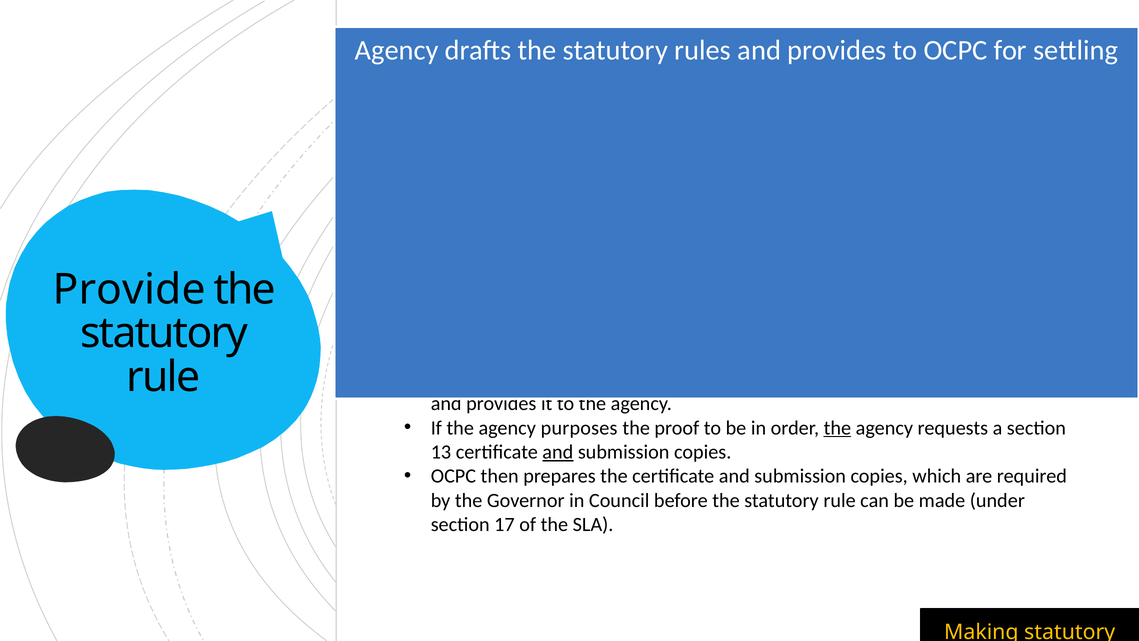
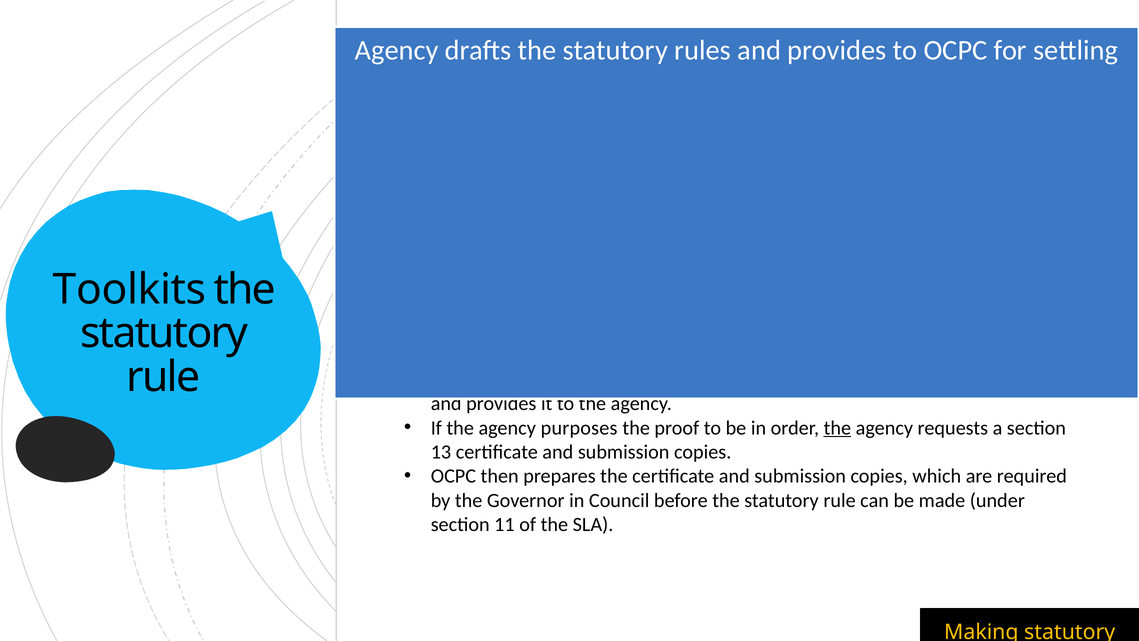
Provide at (129, 290): Provide -> Toolkits
and at (558, 452) underline: present -> none
17: 17 -> 11
